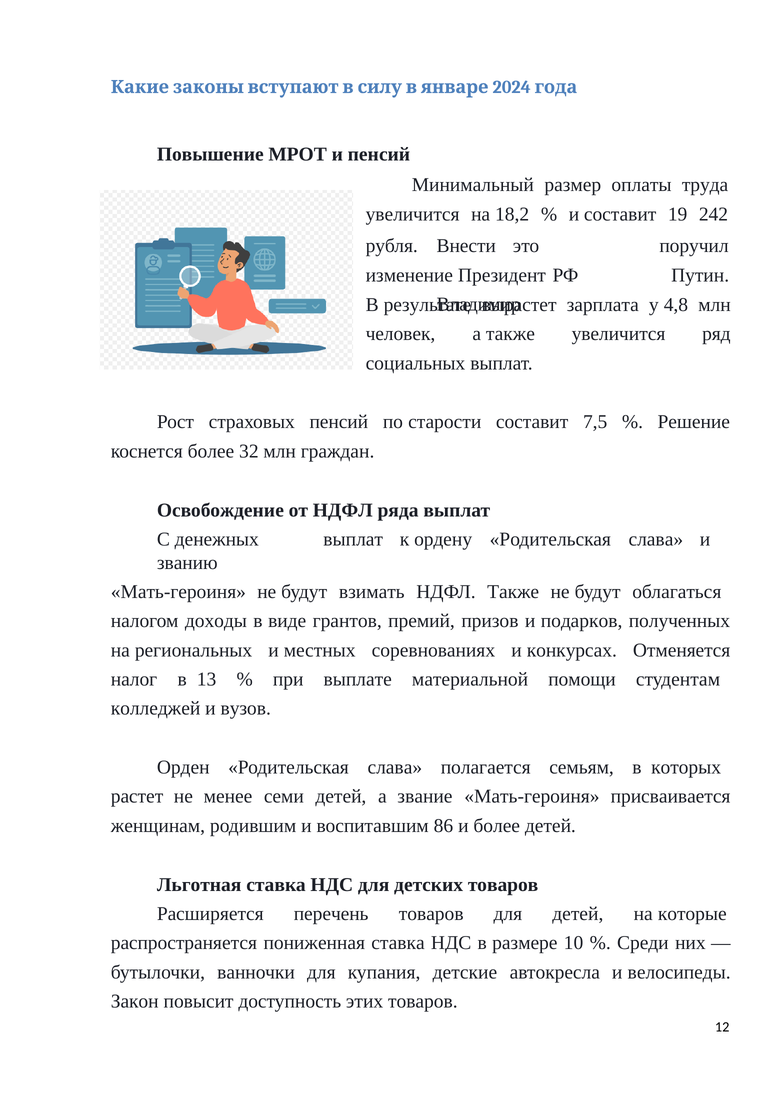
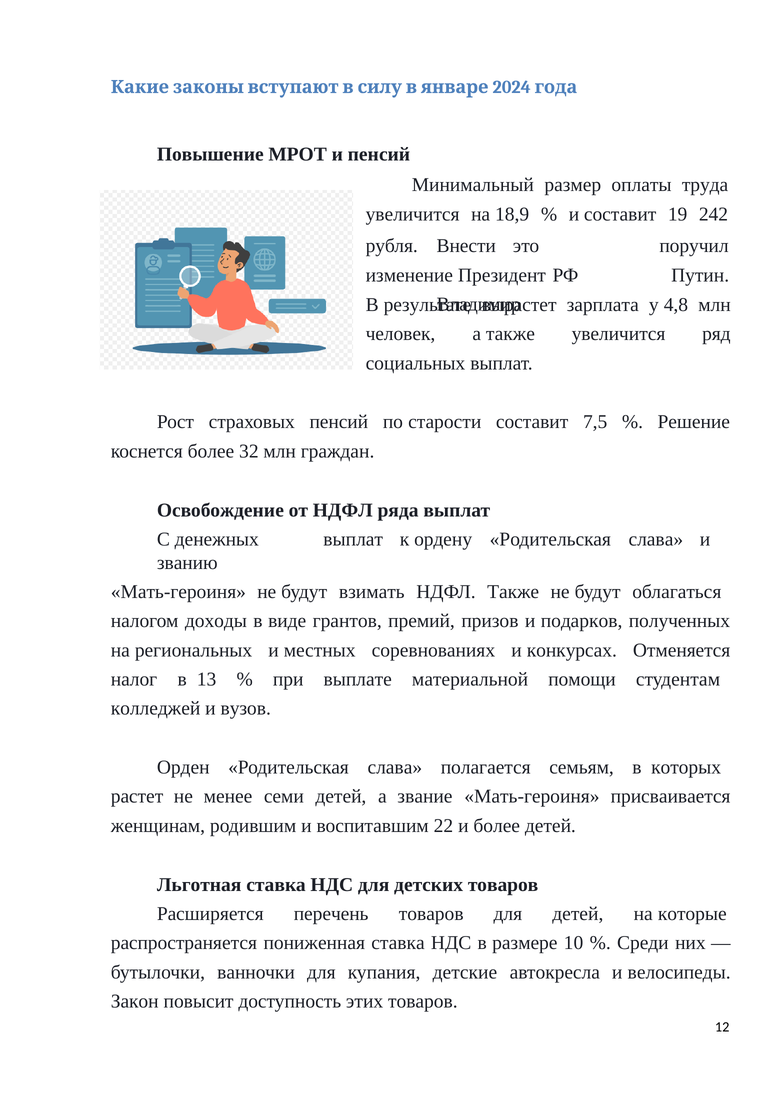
18,2: 18,2 -> 18,9
86: 86 -> 22
